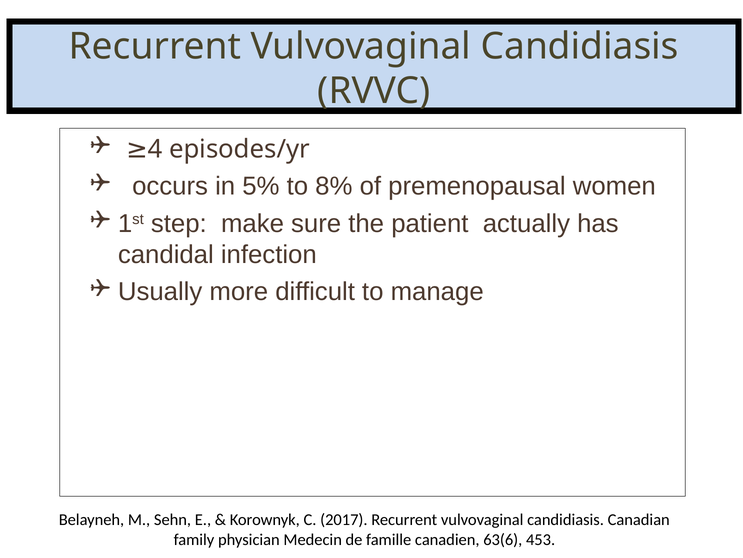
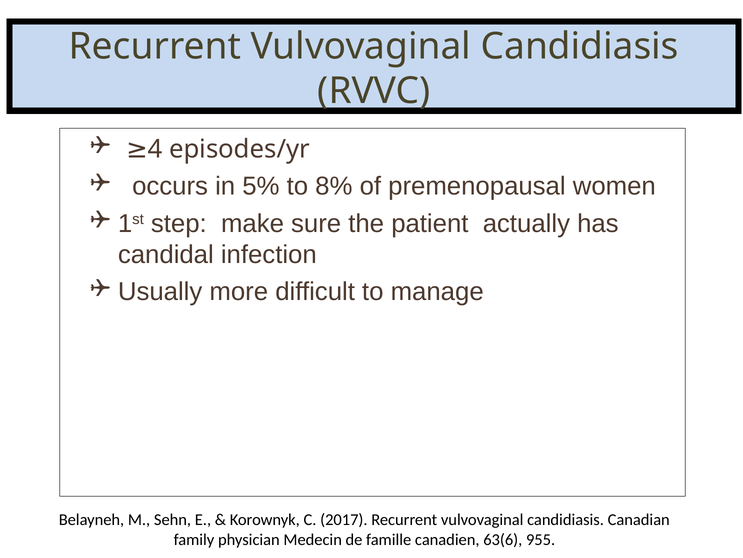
453: 453 -> 955
